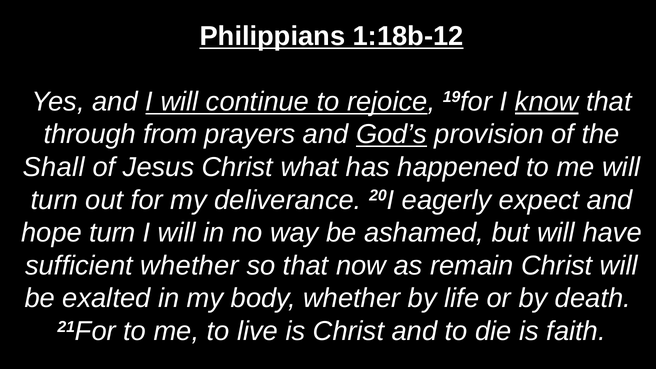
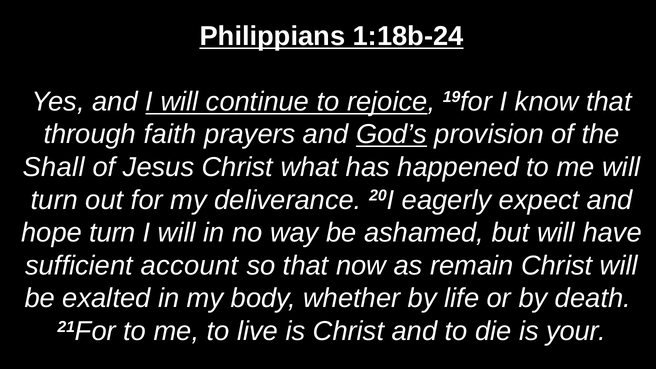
1:18b-12: 1:18b-12 -> 1:18b-24
know underline: present -> none
from: from -> faith
sufficient whether: whether -> account
faith: faith -> your
